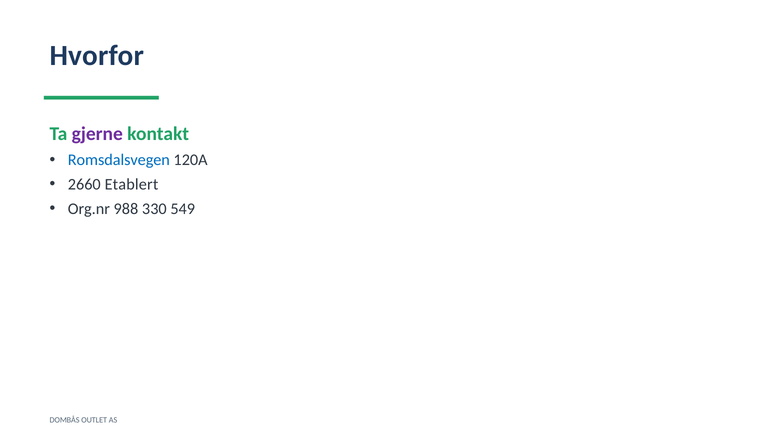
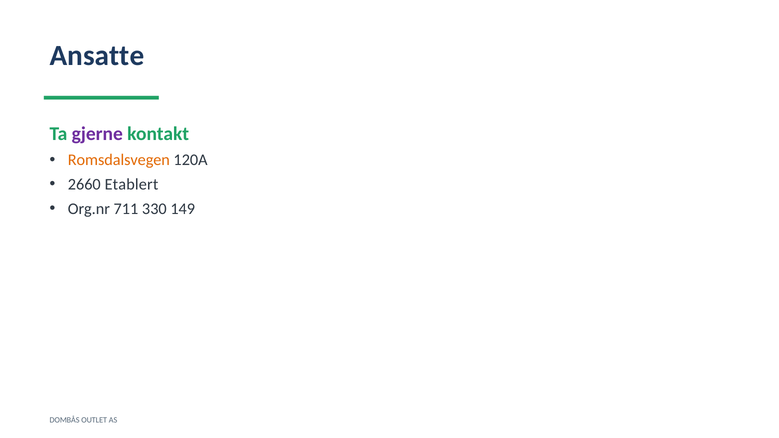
Hvorfor: Hvorfor -> Ansatte
Romsdalsvegen colour: blue -> orange
988: 988 -> 711
549: 549 -> 149
